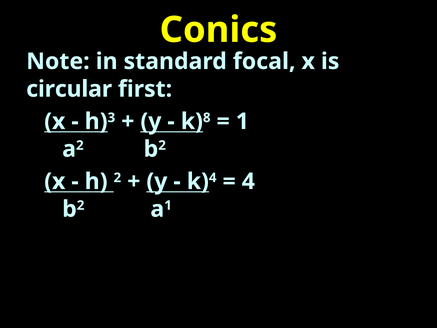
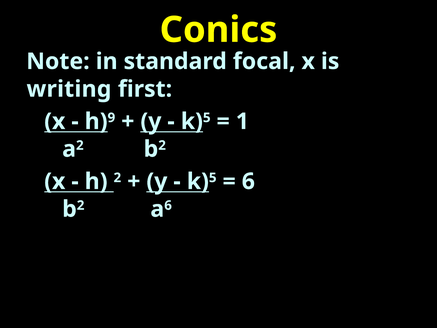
circular: circular -> writing
3: 3 -> 9
8 at (207, 118): 8 -> 5
4 at (213, 178): 4 -> 5
4 at (248, 181): 4 -> 6
1 at (168, 205): 1 -> 6
